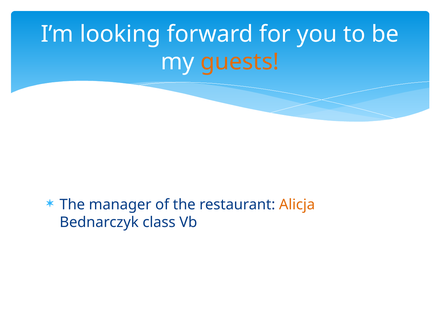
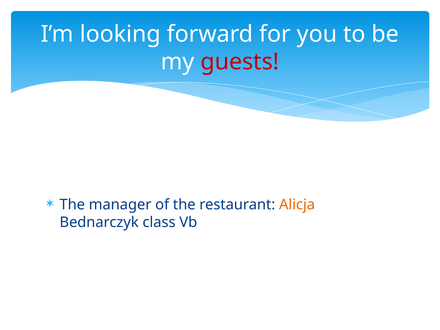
guests colour: orange -> red
